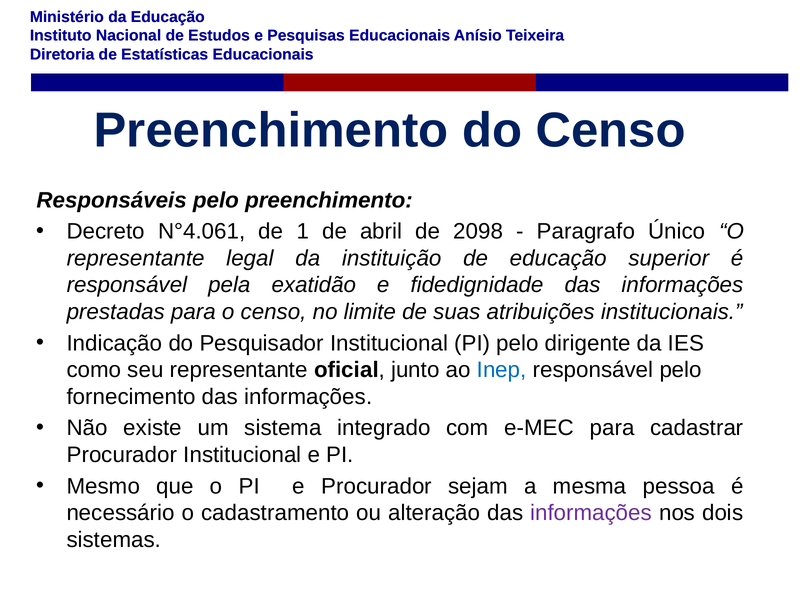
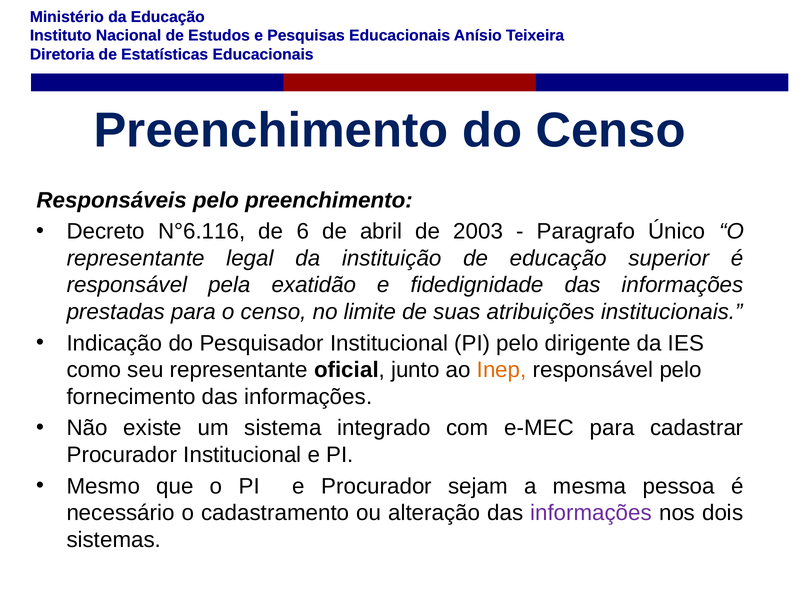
N°4.061: N°4.061 -> N°6.116
1: 1 -> 6
2098: 2098 -> 2003
Inep colour: blue -> orange
